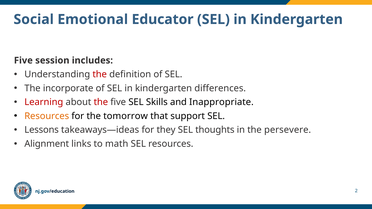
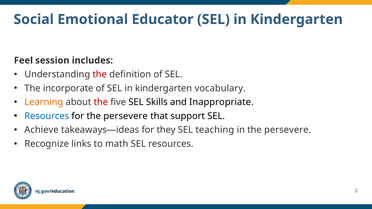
Five at (23, 60): Five -> Feel
differences: differences -> vocabulary
Learning colour: red -> orange
Resources at (47, 116) colour: orange -> blue
for the tomorrow: tomorrow -> persevere
Lessons: Lessons -> Achieve
thoughts: thoughts -> teaching
Alignment: Alignment -> Recognize
